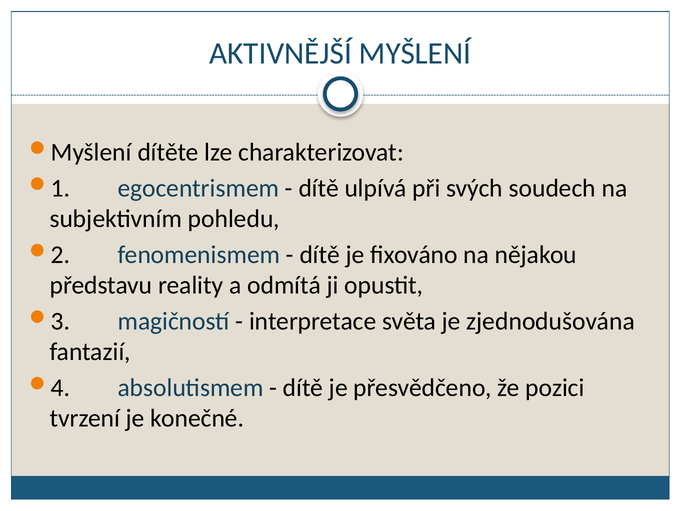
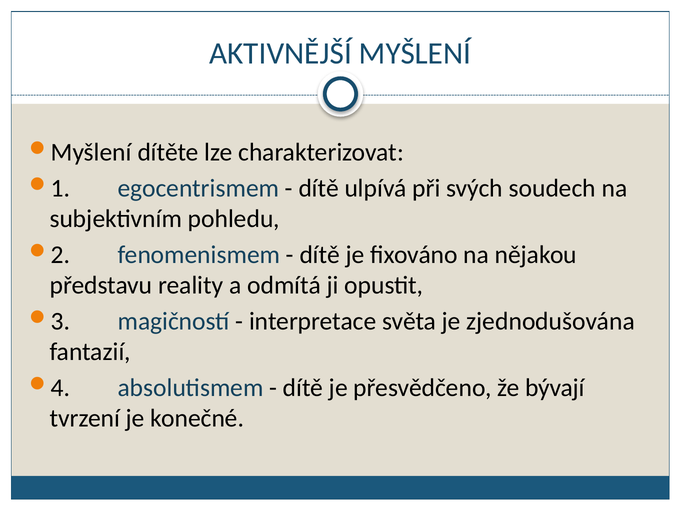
pozici: pozici -> bývají
